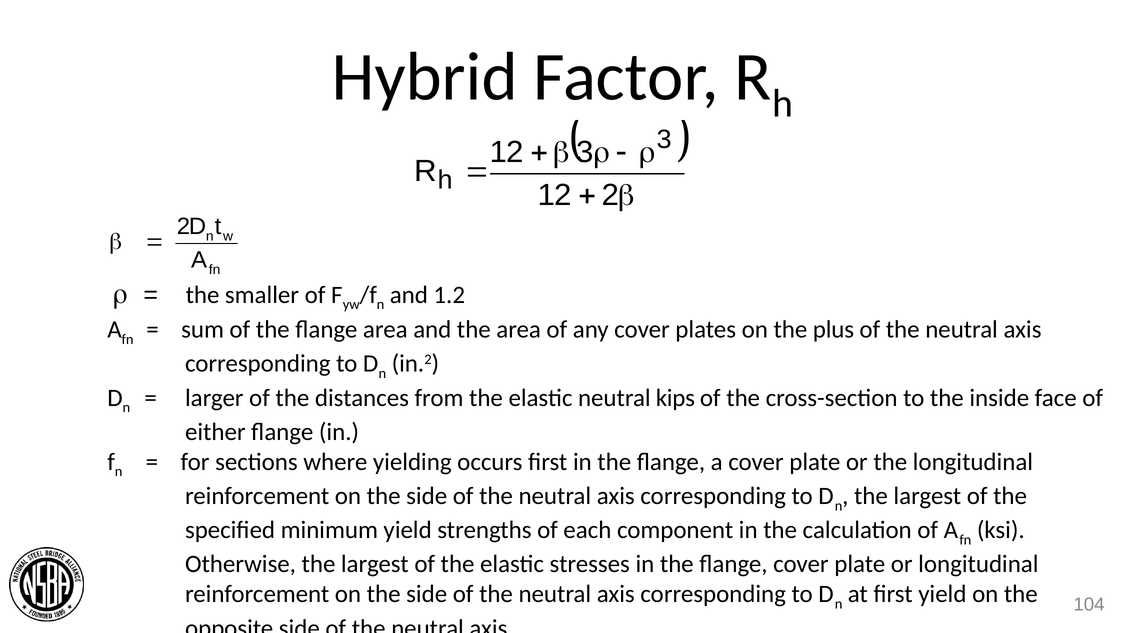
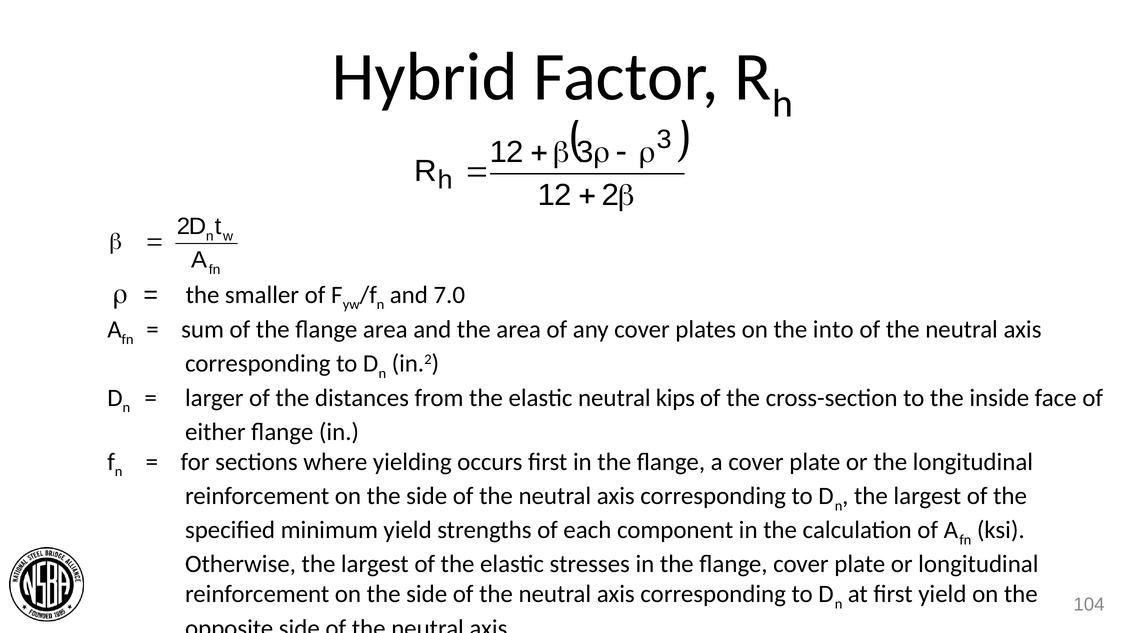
1.2: 1.2 -> 7.0
plus: plus -> into
